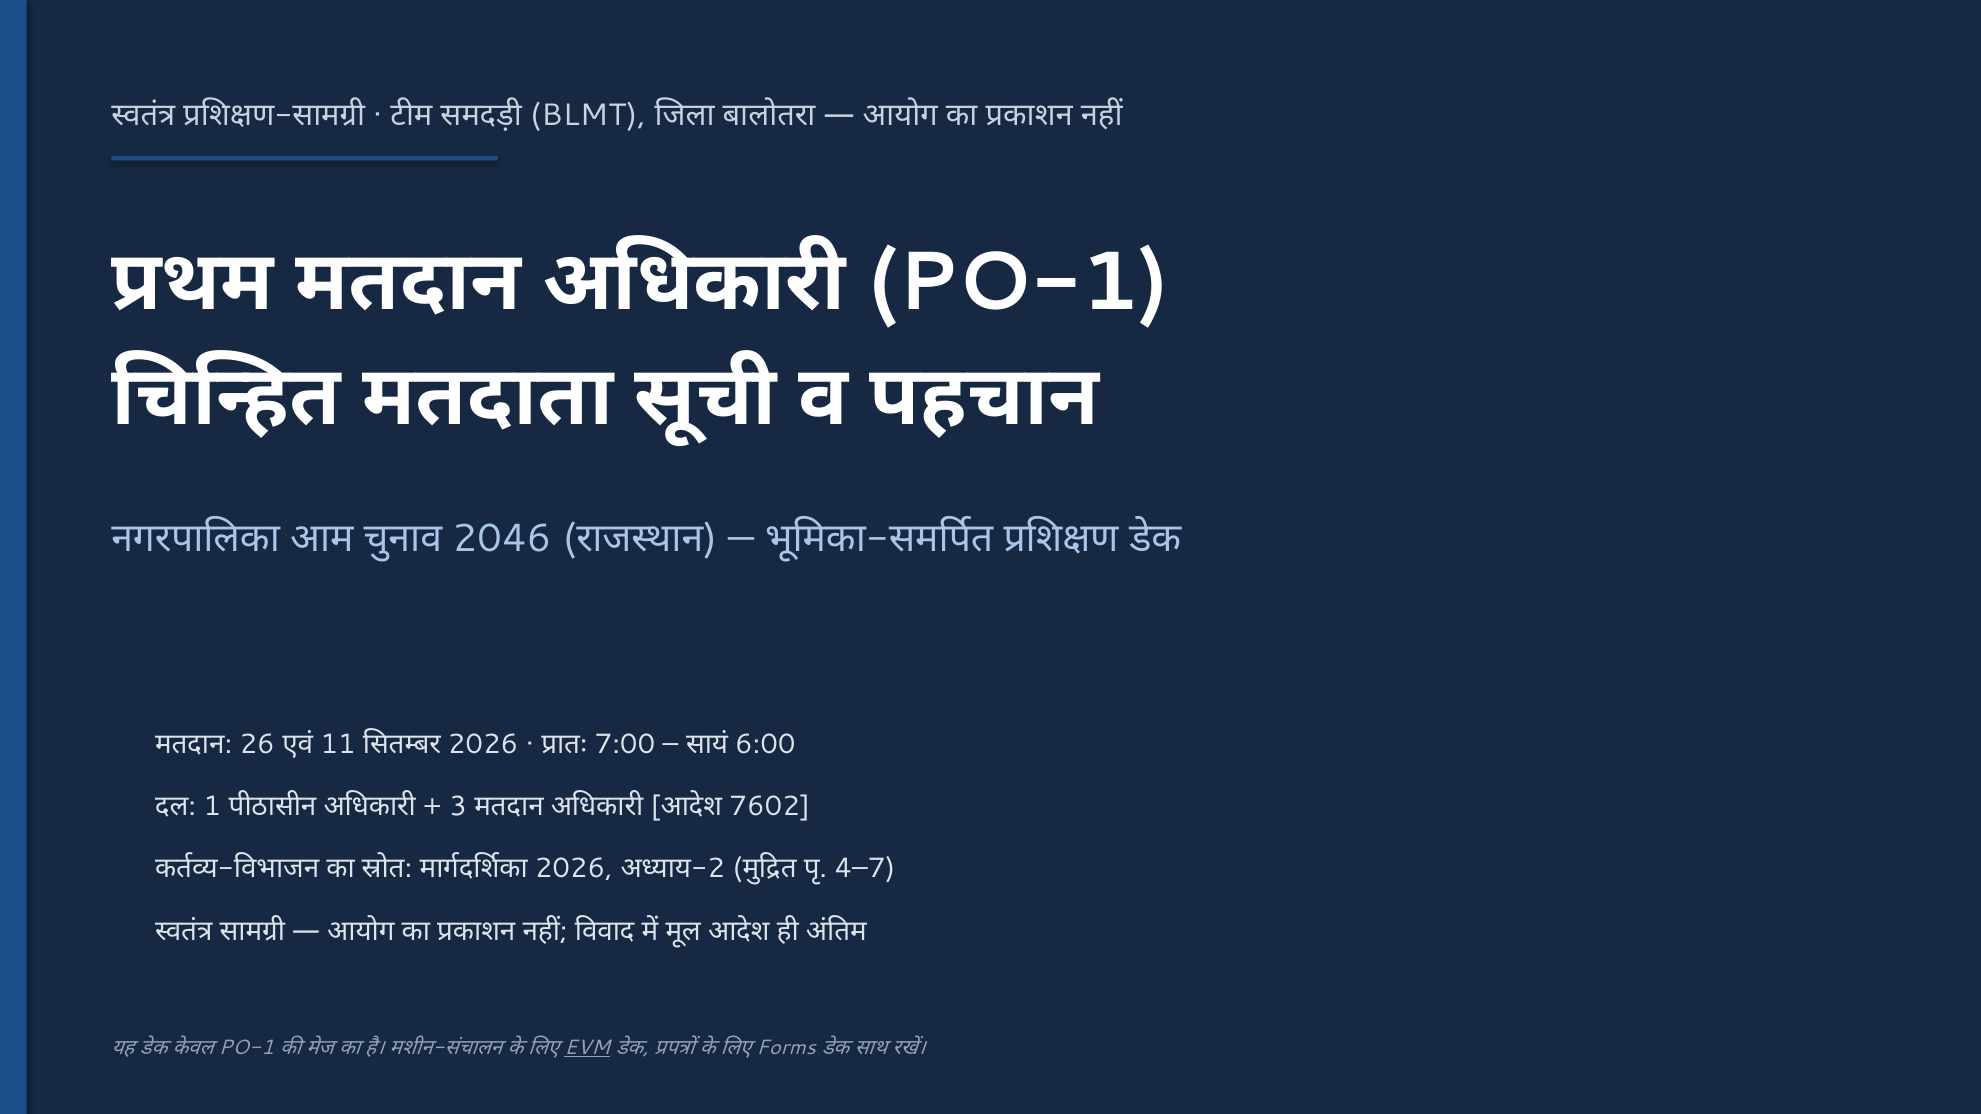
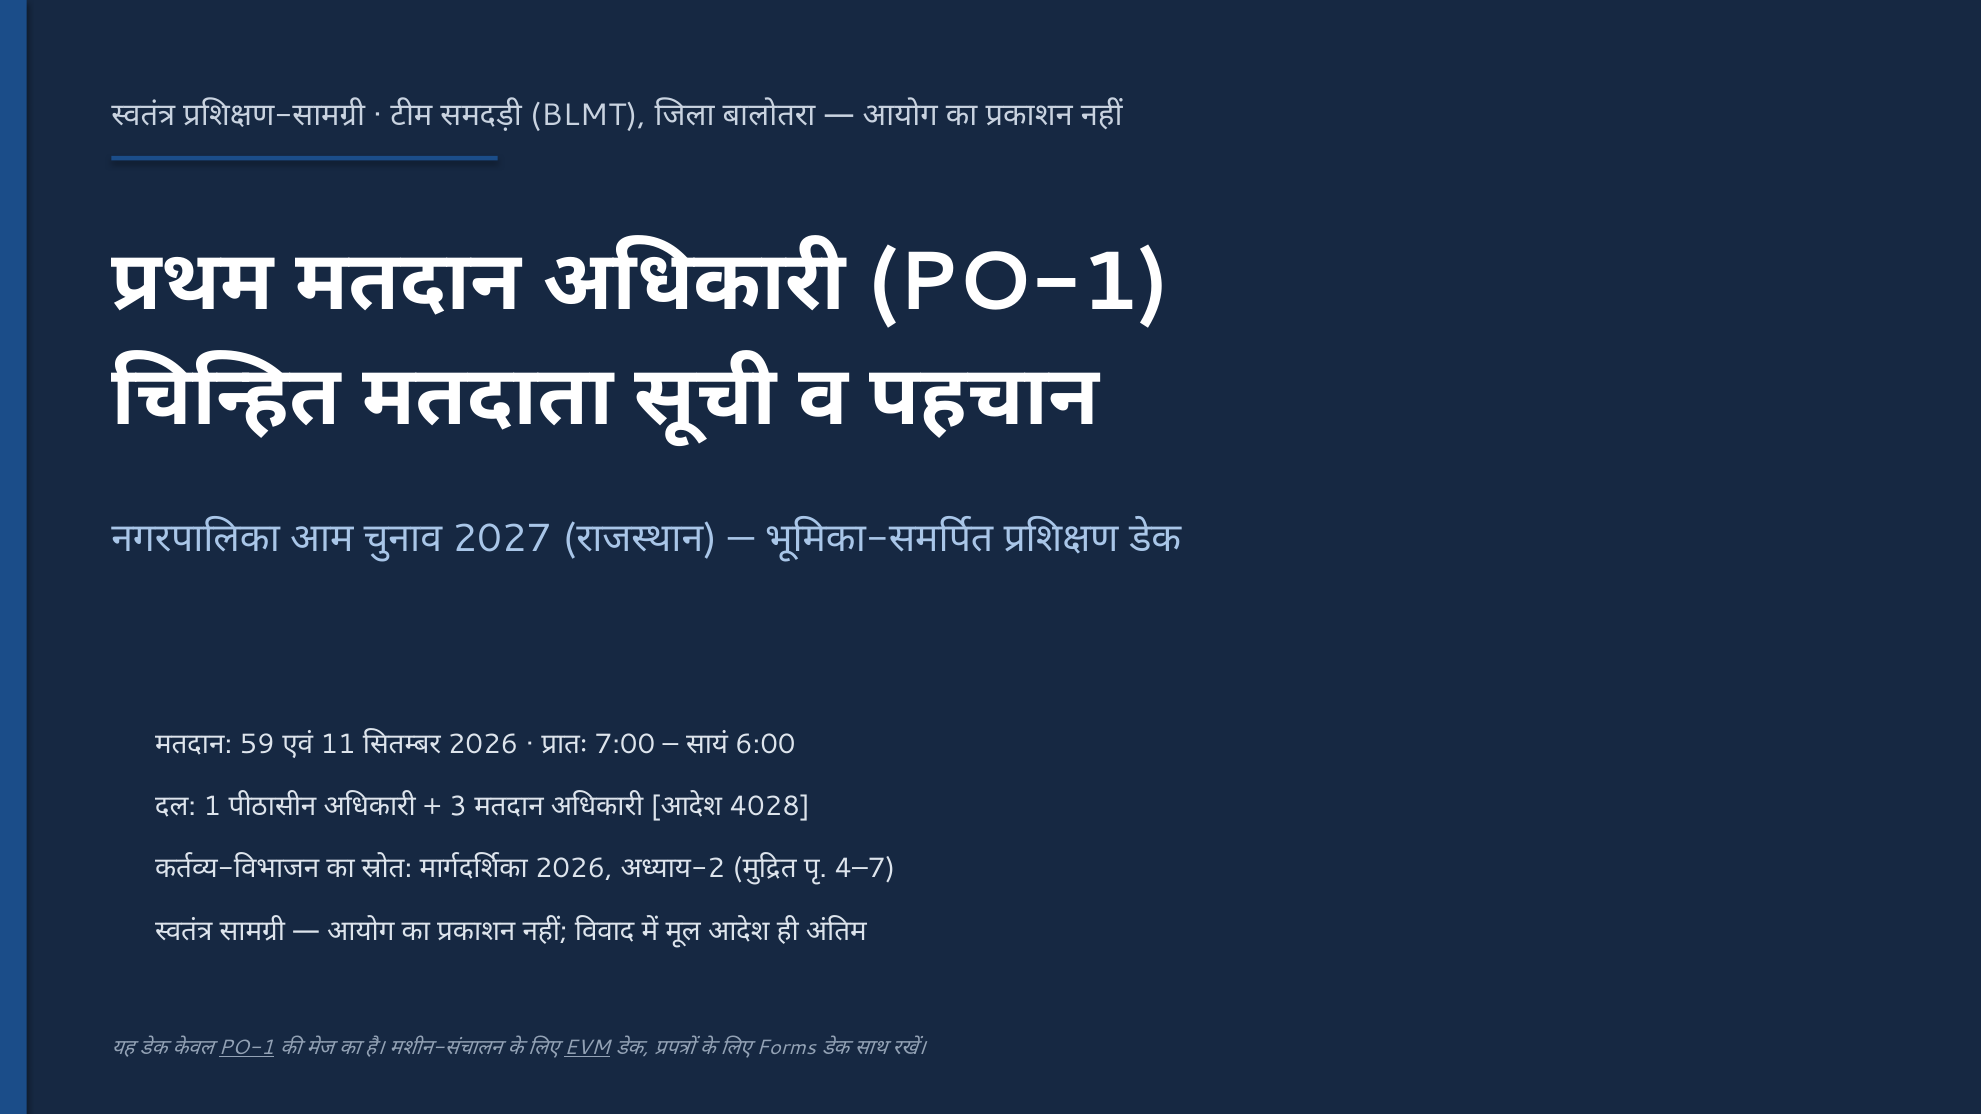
2046: 2046 -> 2027
26: 26 -> 59
7602: 7602 -> 4028
PO-1 at (246, 1048) underline: none -> present
